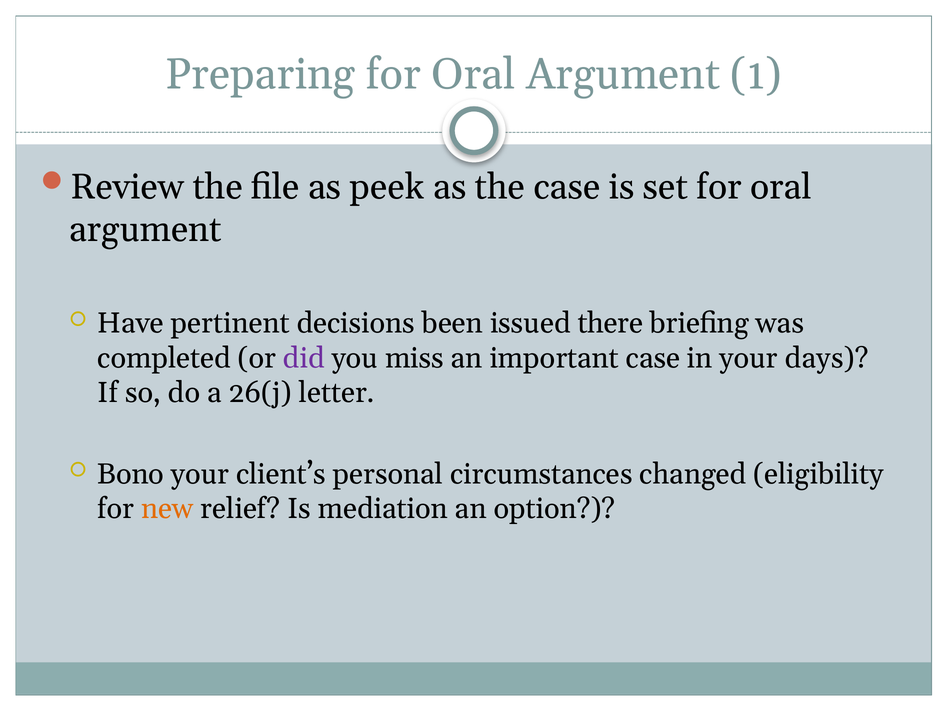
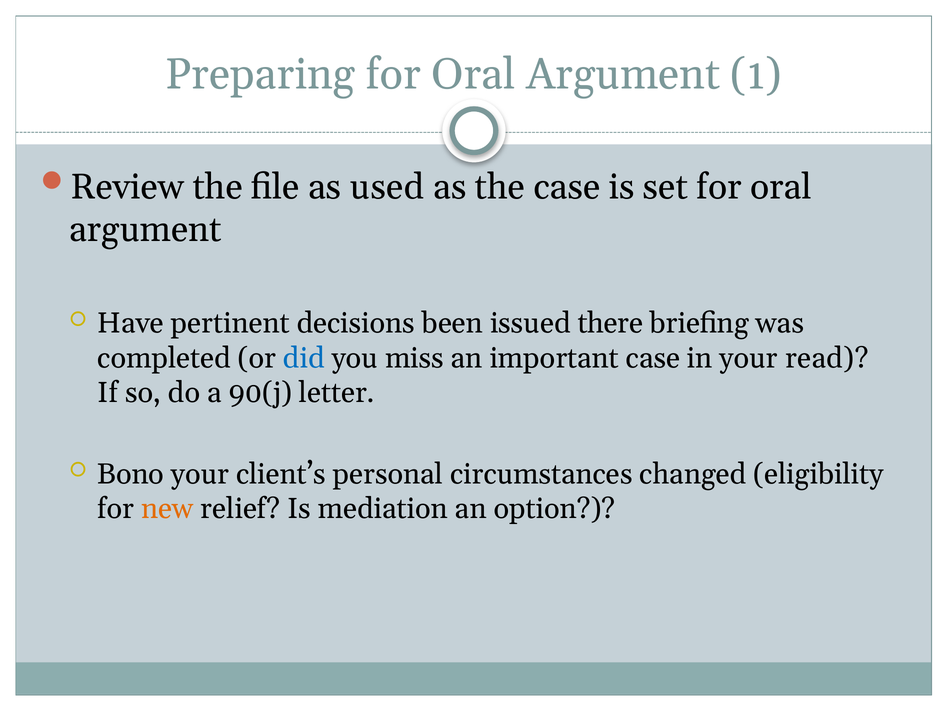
peek: peek -> used
did colour: purple -> blue
days: days -> read
26(j: 26(j -> 90(j
